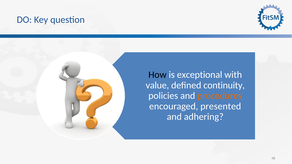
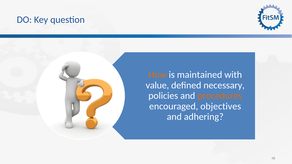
How colour: black -> orange
exceptional: exceptional -> maintained
continuity: continuity -> necessary
presented: presented -> objectives
